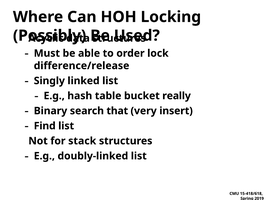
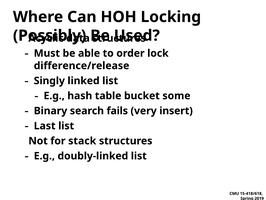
really: really -> some
that: that -> fails
Find: Find -> Last
